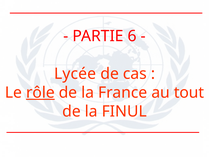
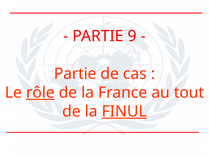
6: 6 -> 9
Lycée at (75, 74): Lycée -> Partie
FINUL underline: none -> present
